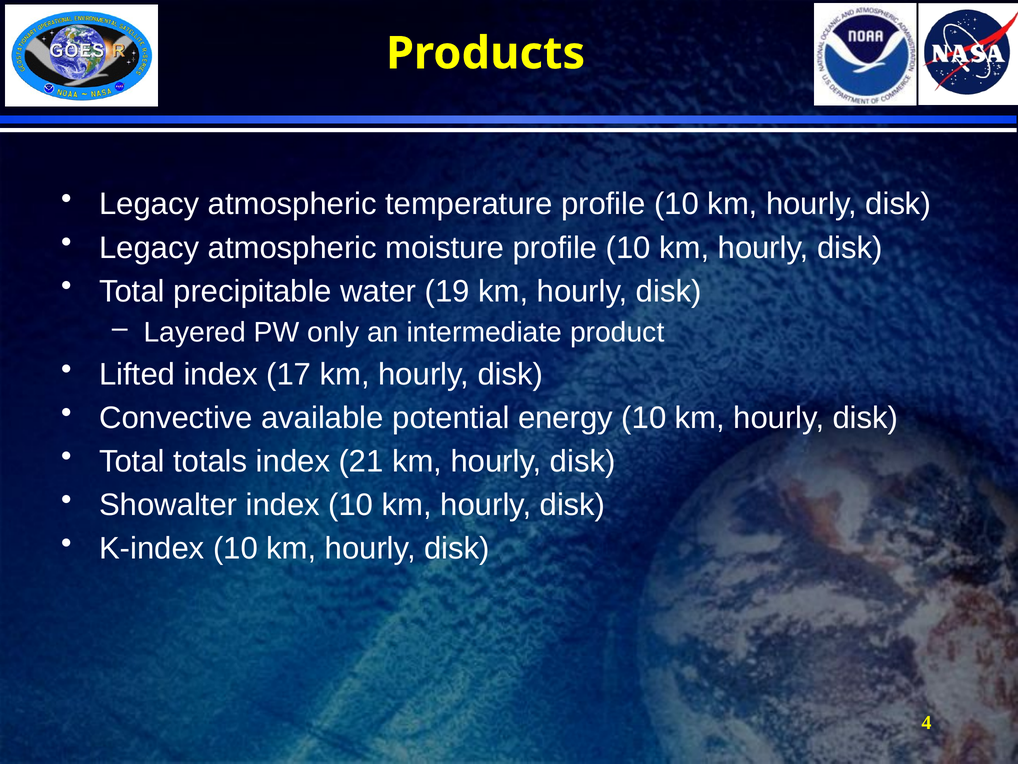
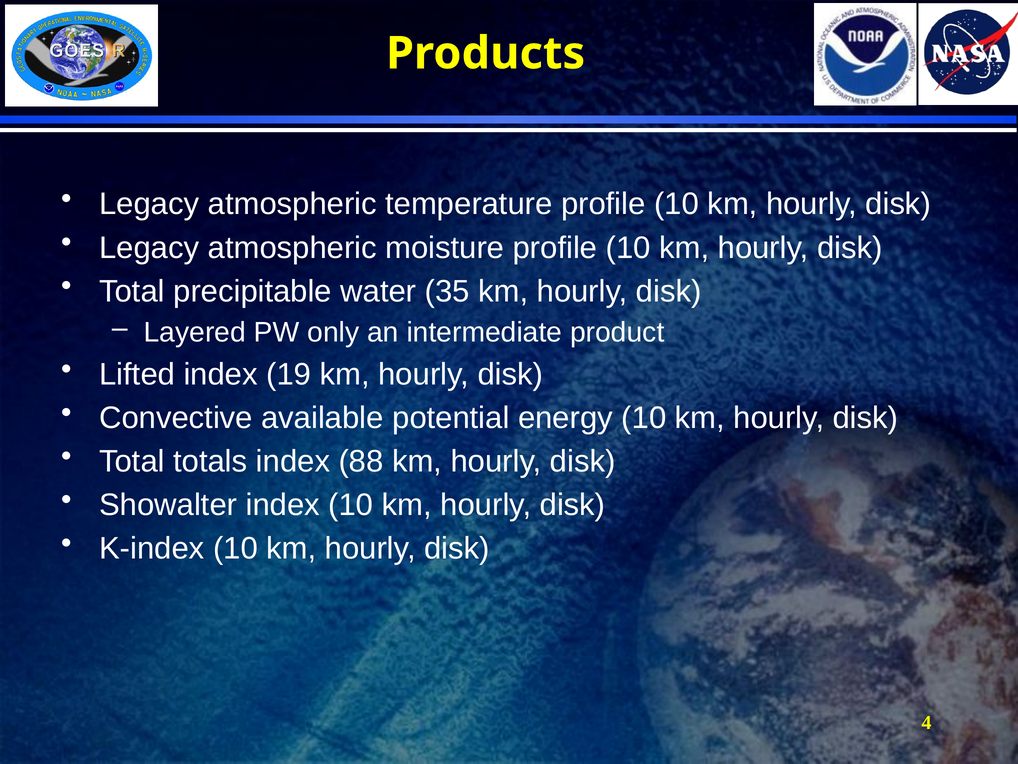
19: 19 -> 35
17: 17 -> 19
21: 21 -> 88
